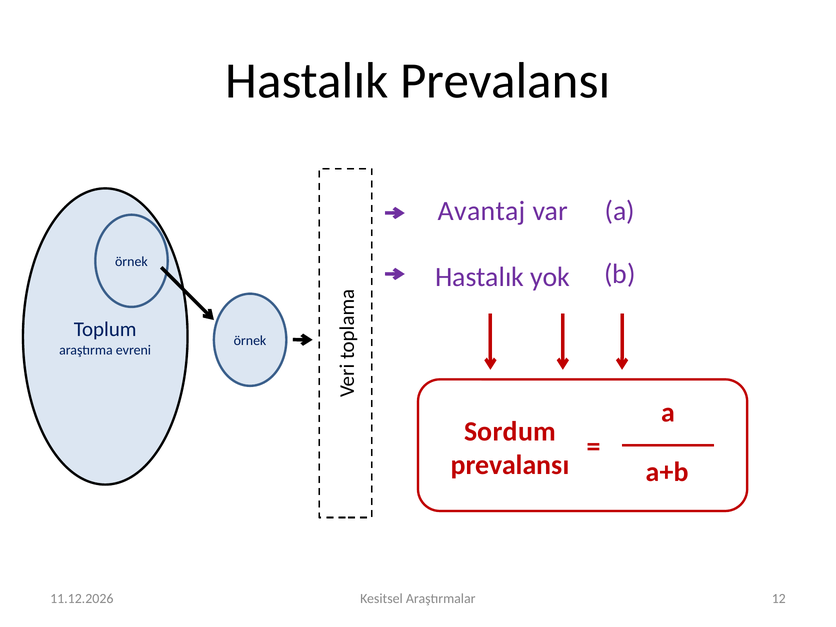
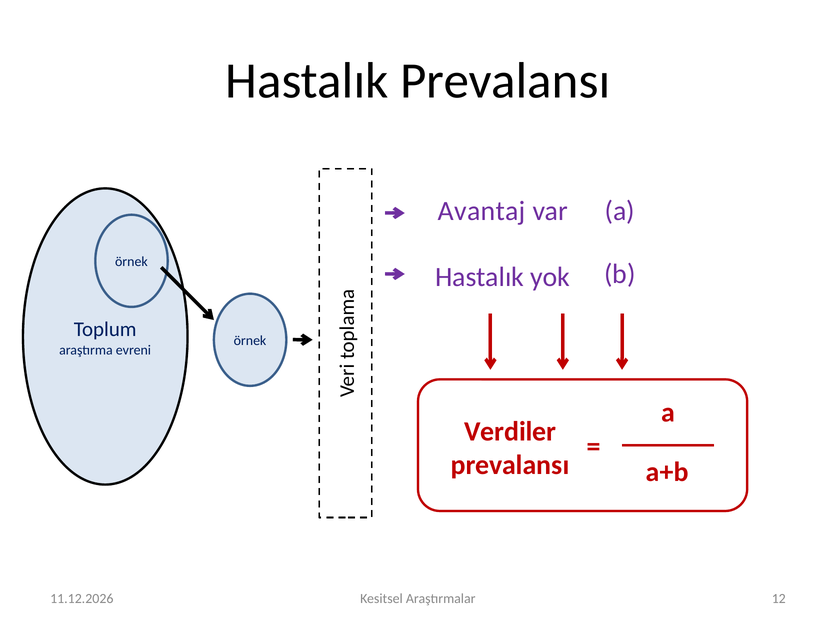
Sordum: Sordum -> Verdiler
